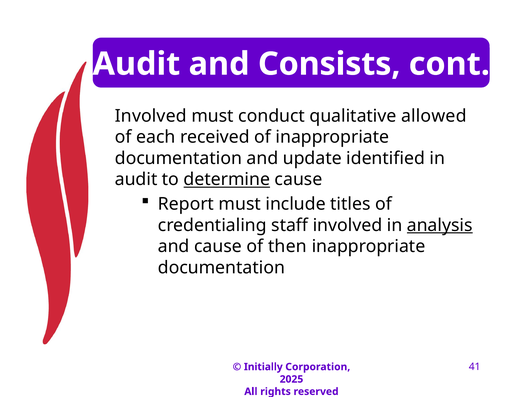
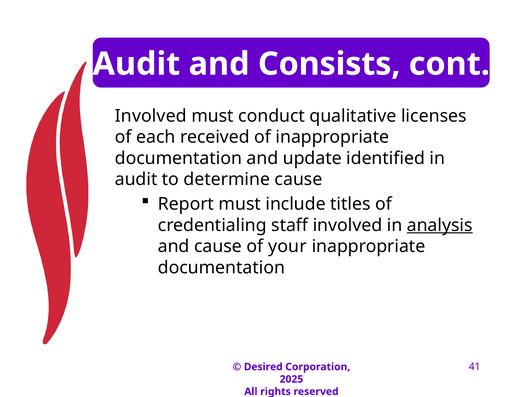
allowed: allowed -> licenses
determine underline: present -> none
then: then -> your
Initially: Initially -> Desired
